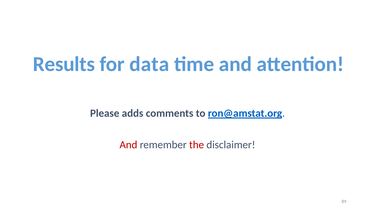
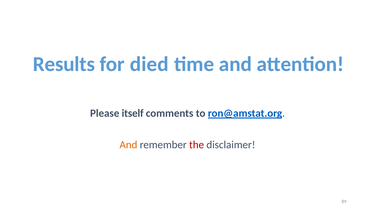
data: data -> died
adds: adds -> itself
And at (128, 145) colour: red -> orange
